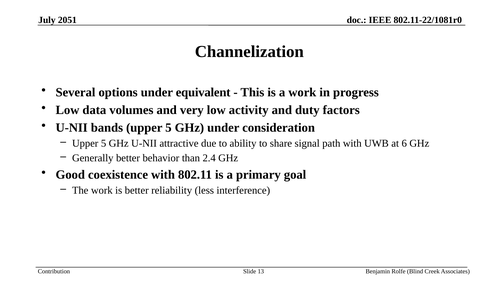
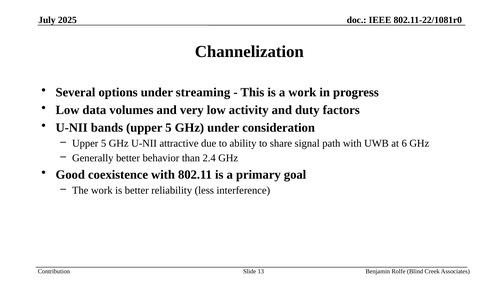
2051: 2051 -> 2025
equivalent: equivalent -> streaming
